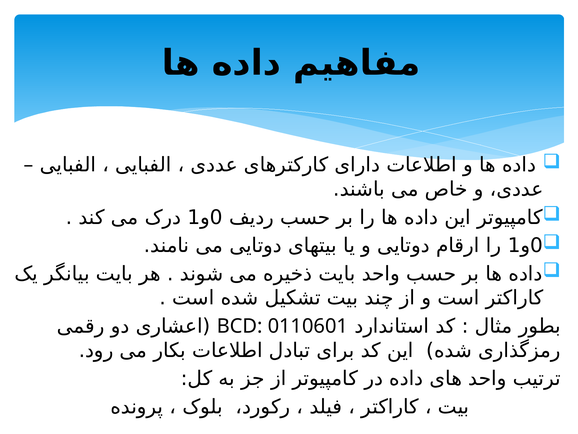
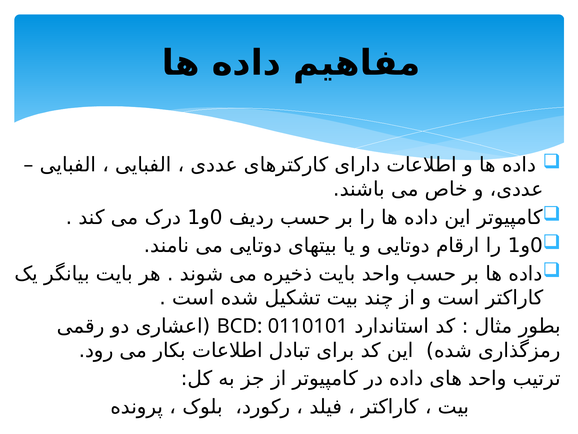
0110601: 0110601 -> 0110101
